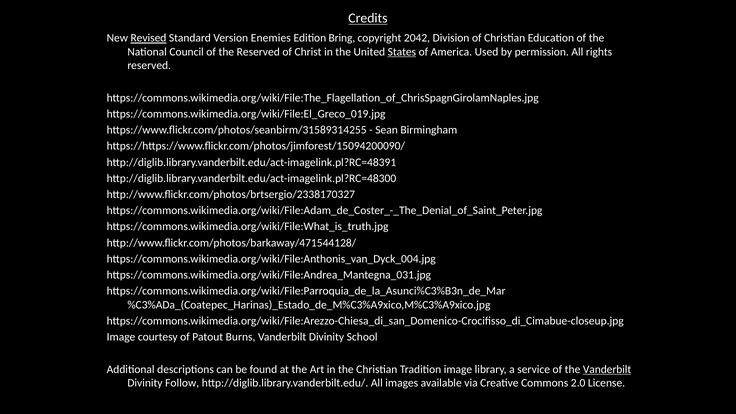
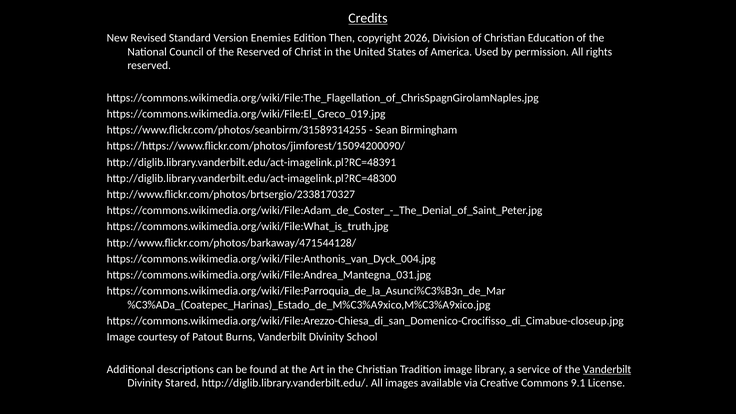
Revised underline: present -> none
Bring: Bring -> Then
2042: 2042 -> 2026
States underline: present -> none
Follow: Follow -> Stared
2.0: 2.0 -> 9.1
